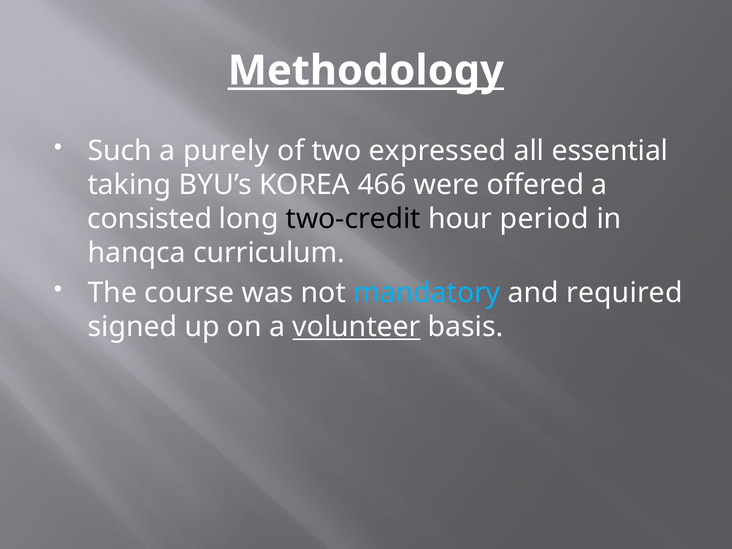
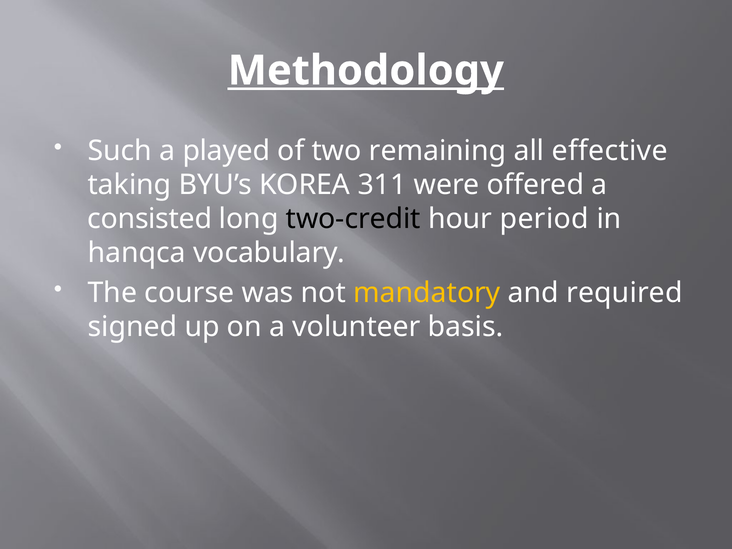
purely: purely -> played
expressed: expressed -> remaining
essential: essential -> effective
466: 466 -> 311
curriculum: curriculum -> vocabulary
mandatory colour: light blue -> yellow
volunteer underline: present -> none
